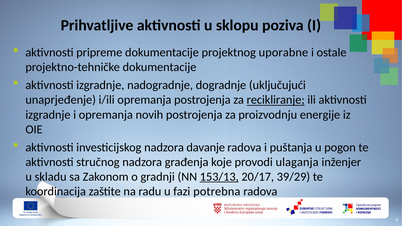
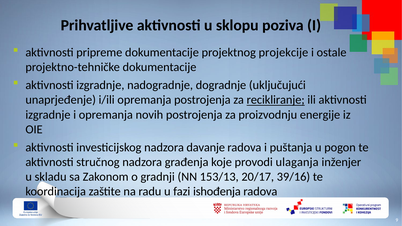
uporabne: uporabne -> projekcije
153/13 underline: present -> none
39/29: 39/29 -> 39/16
potrebna: potrebna -> ishođenja
